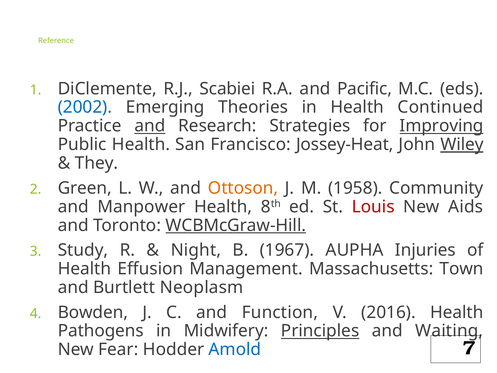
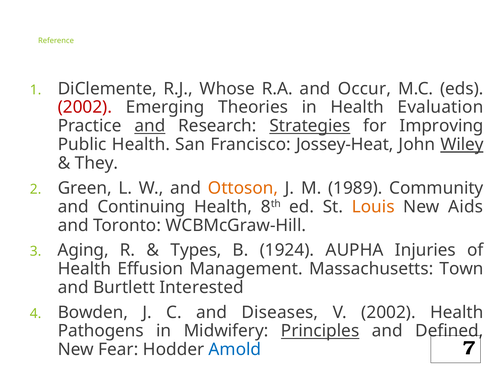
Scabiei: Scabiei -> Whose
Pacific: Pacific -> Occur
2002 at (85, 107) colour: blue -> red
Continued: Continued -> Evaluation
Strategies underline: none -> present
Improving underline: present -> none
1958: 1958 -> 1989
Manpower: Manpower -> Continuing
Louis colour: red -> orange
WCBMcGraw-Hill underline: present -> none
Study: Study -> Aging
Night: Night -> Types
1967: 1967 -> 1924
Neoplasm: Neoplasm -> Interested
Function: Function -> Diseases
V 2016: 2016 -> 2002
Waiting: Waiting -> Defined
